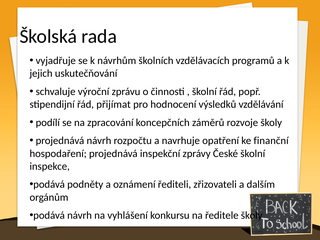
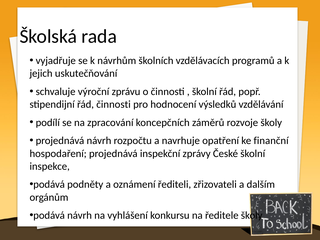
řád přijímat: přijímat -> činnosti
